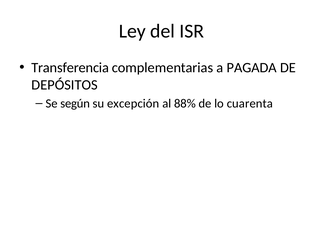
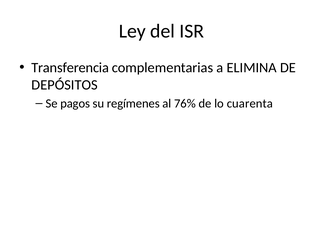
PAGADA: PAGADA -> ELIMINA
según: según -> pagos
excepción: excepción -> regímenes
88%: 88% -> 76%
